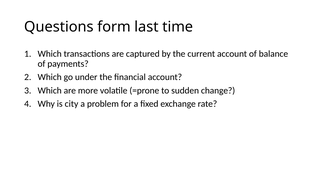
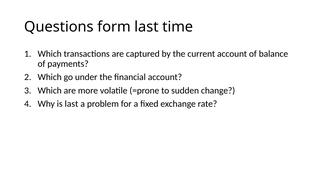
is city: city -> last
